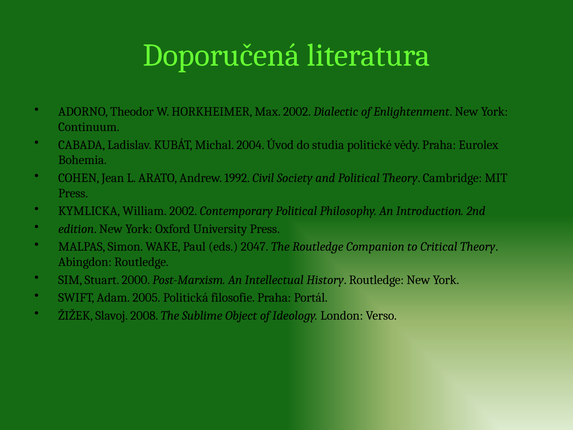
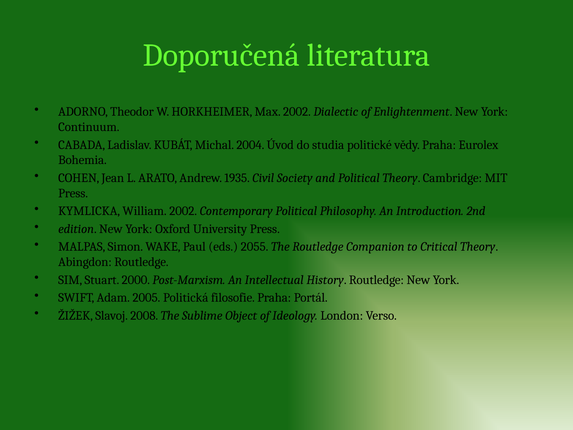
1992: 1992 -> 1935
2047: 2047 -> 2055
